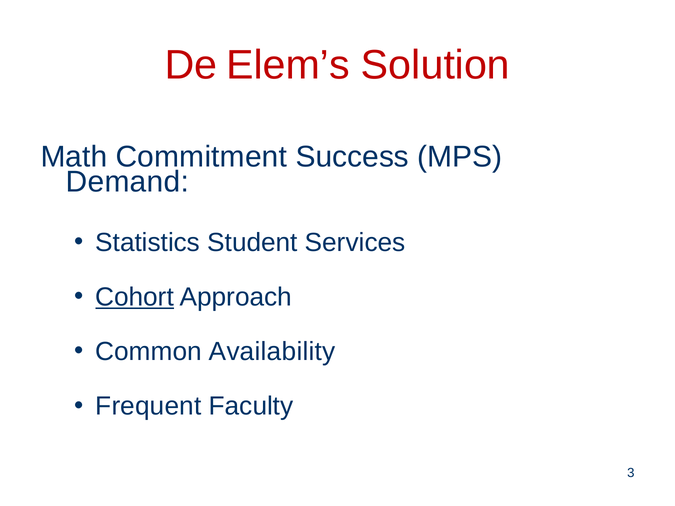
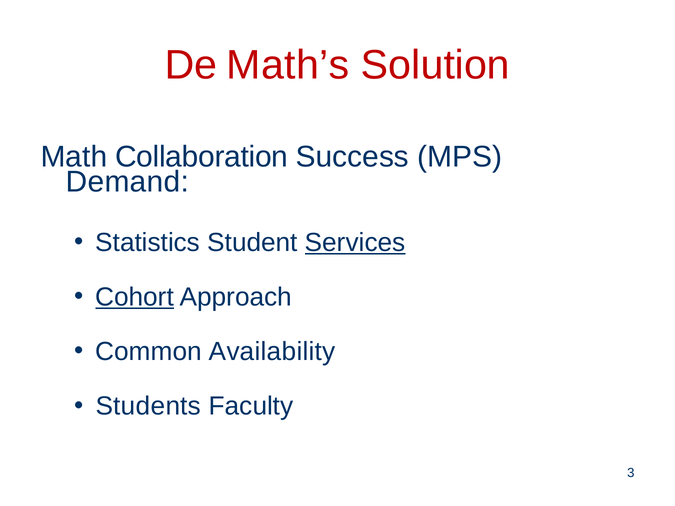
Elem’s: Elem’s -> Math’s
Commitment: Commitment -> Collaboration
Services underline: none -> present
Frequent: Frequent -> Students
